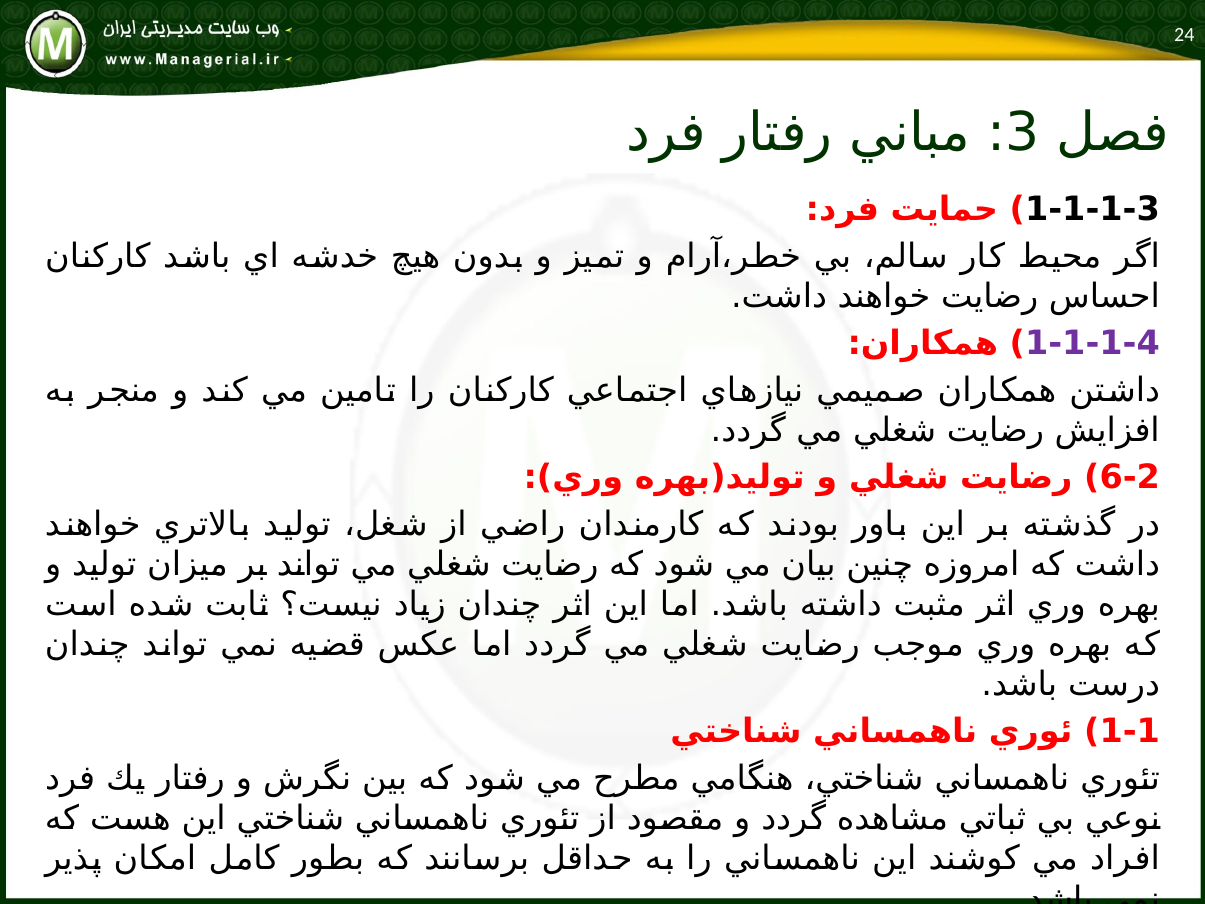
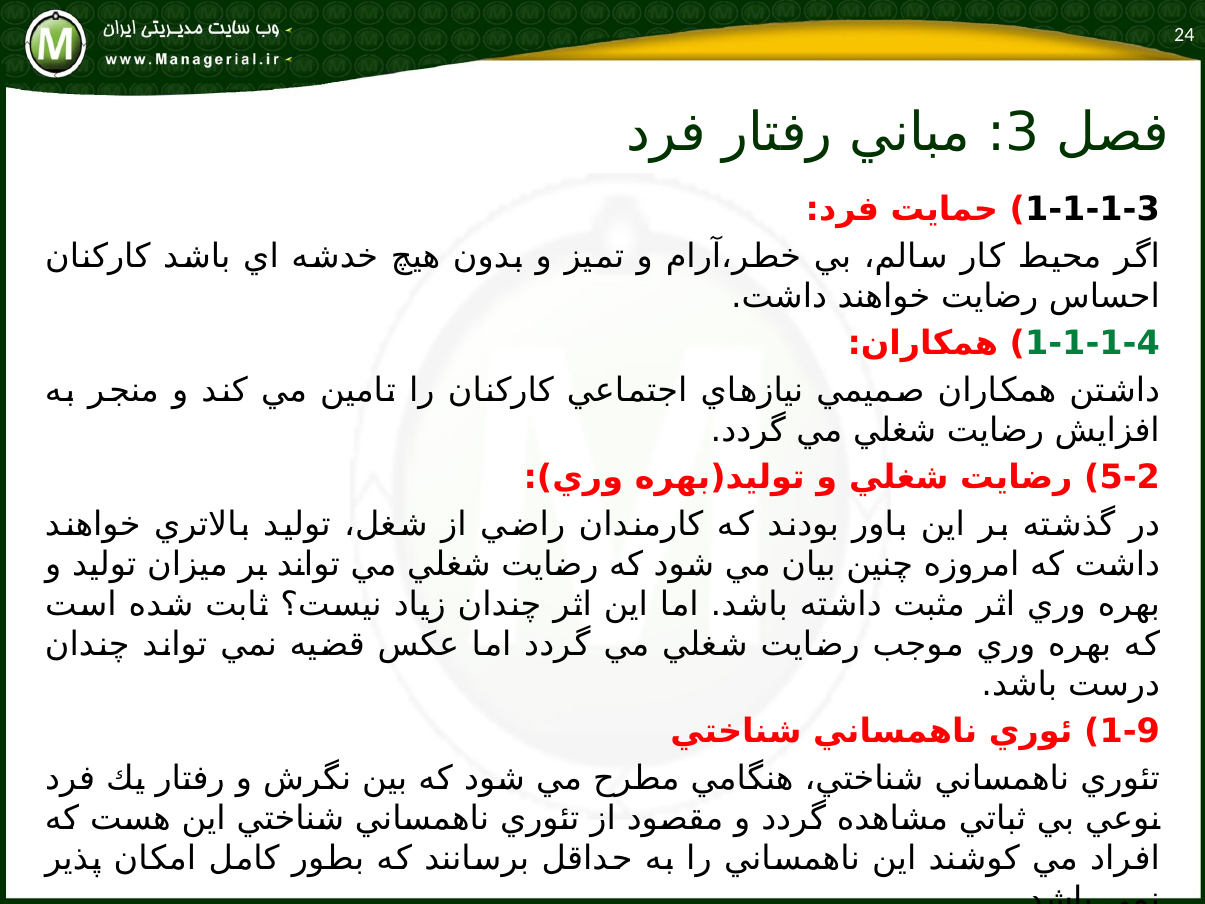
1-1-1-4 colour: purple -> green
6-2: 6-2 -> 5-2
1-1: 1-1 -> 1-9
